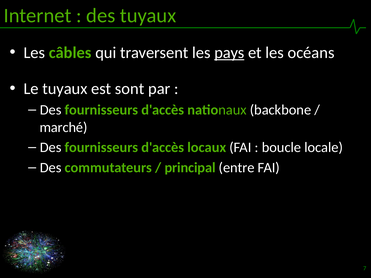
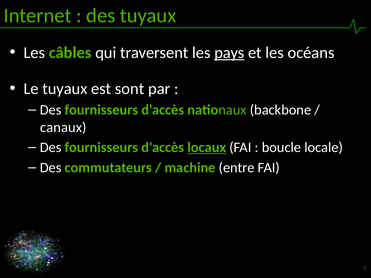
marché: marché -> canaux
locaux underline: none -> present
principal: principal -> machine
